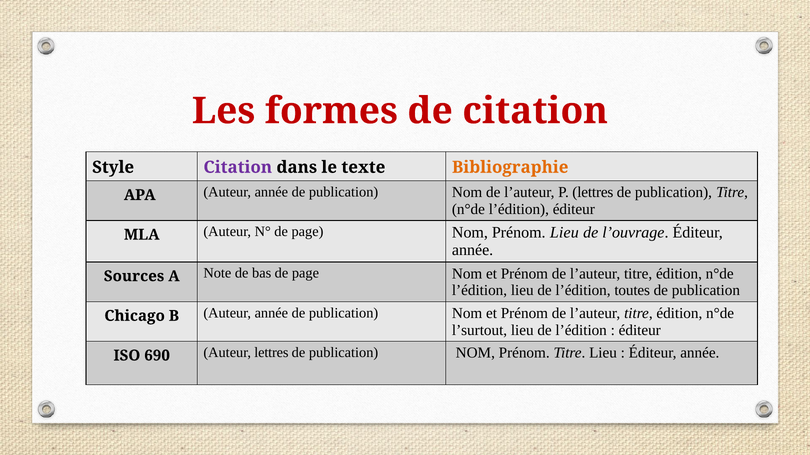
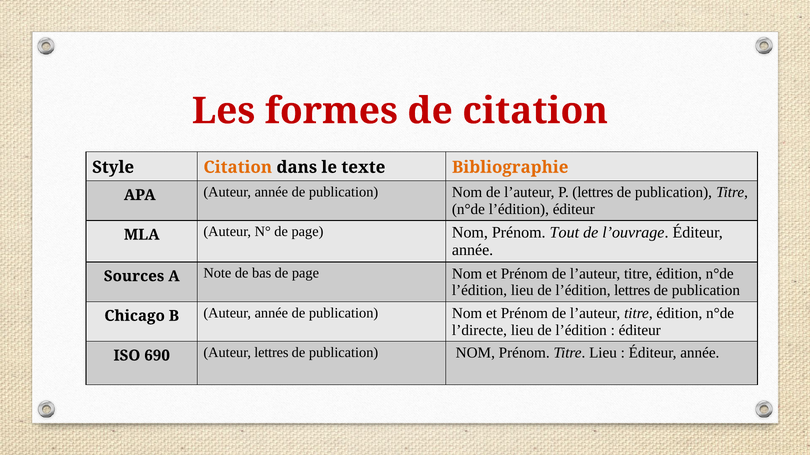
Citation at (238, 167) colour: purple -> orange
Prénom Lieu: Lieu -> Tout
l’édition toutes: toutes -> lettres
l’surtout: l’surtout -> l’directe
